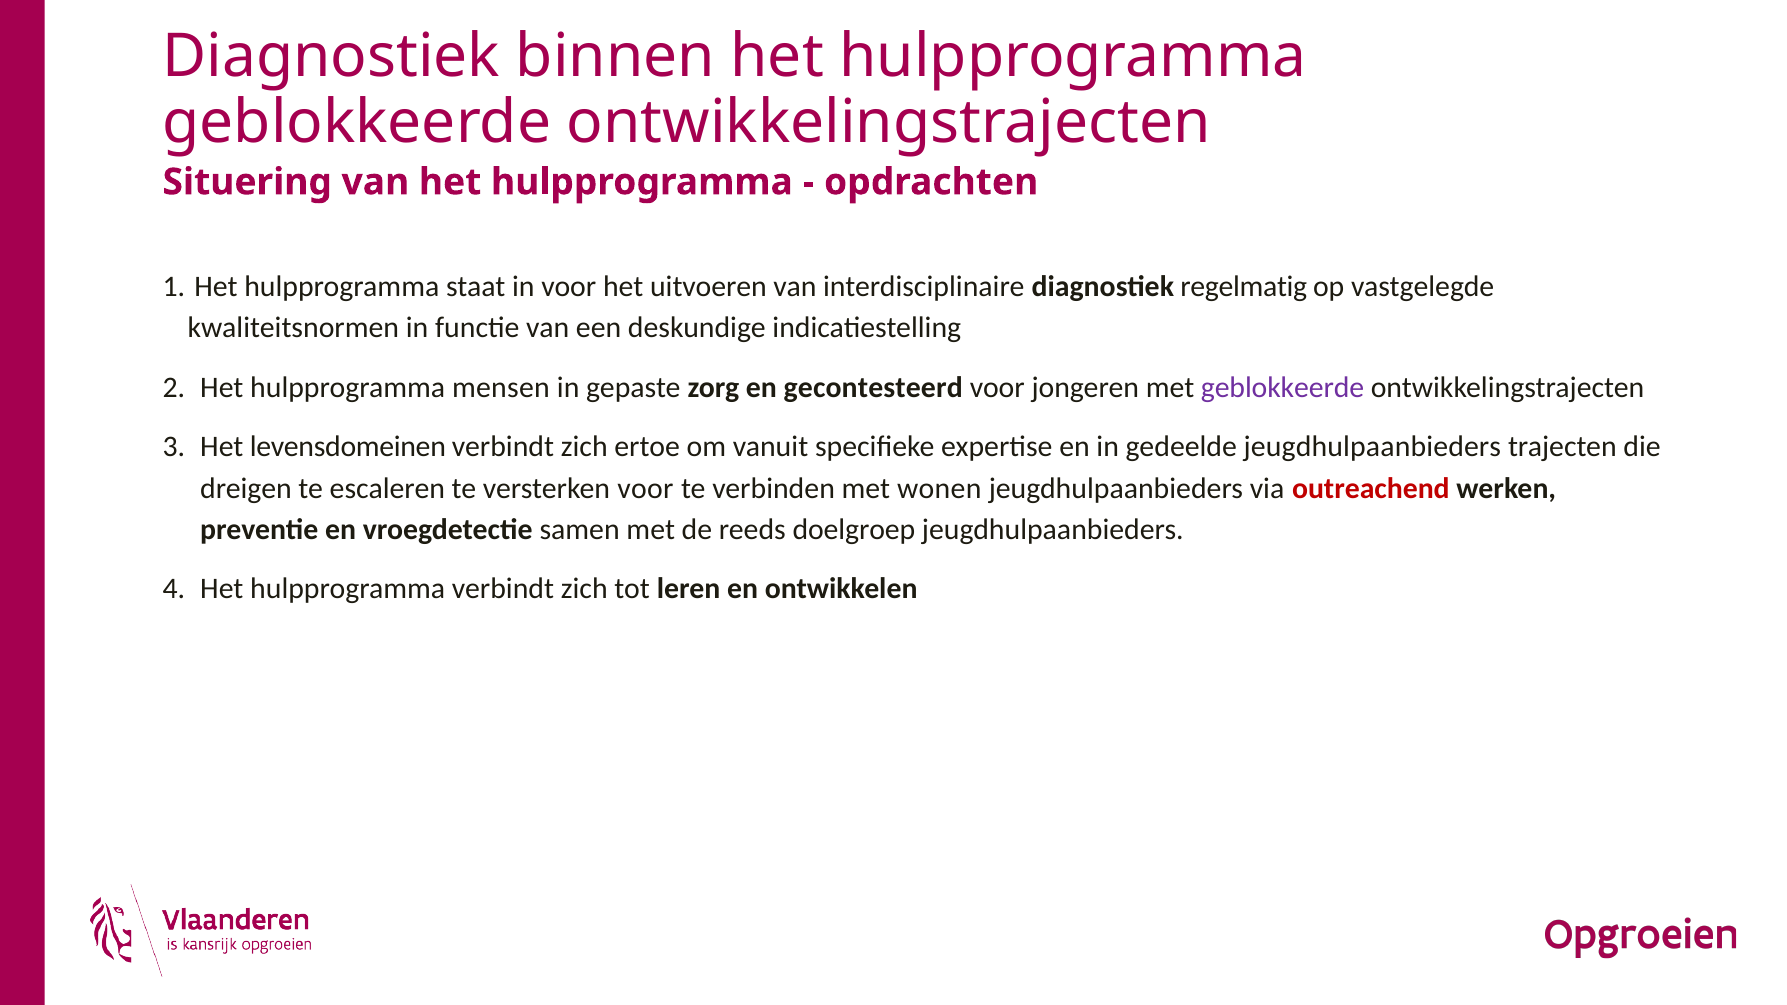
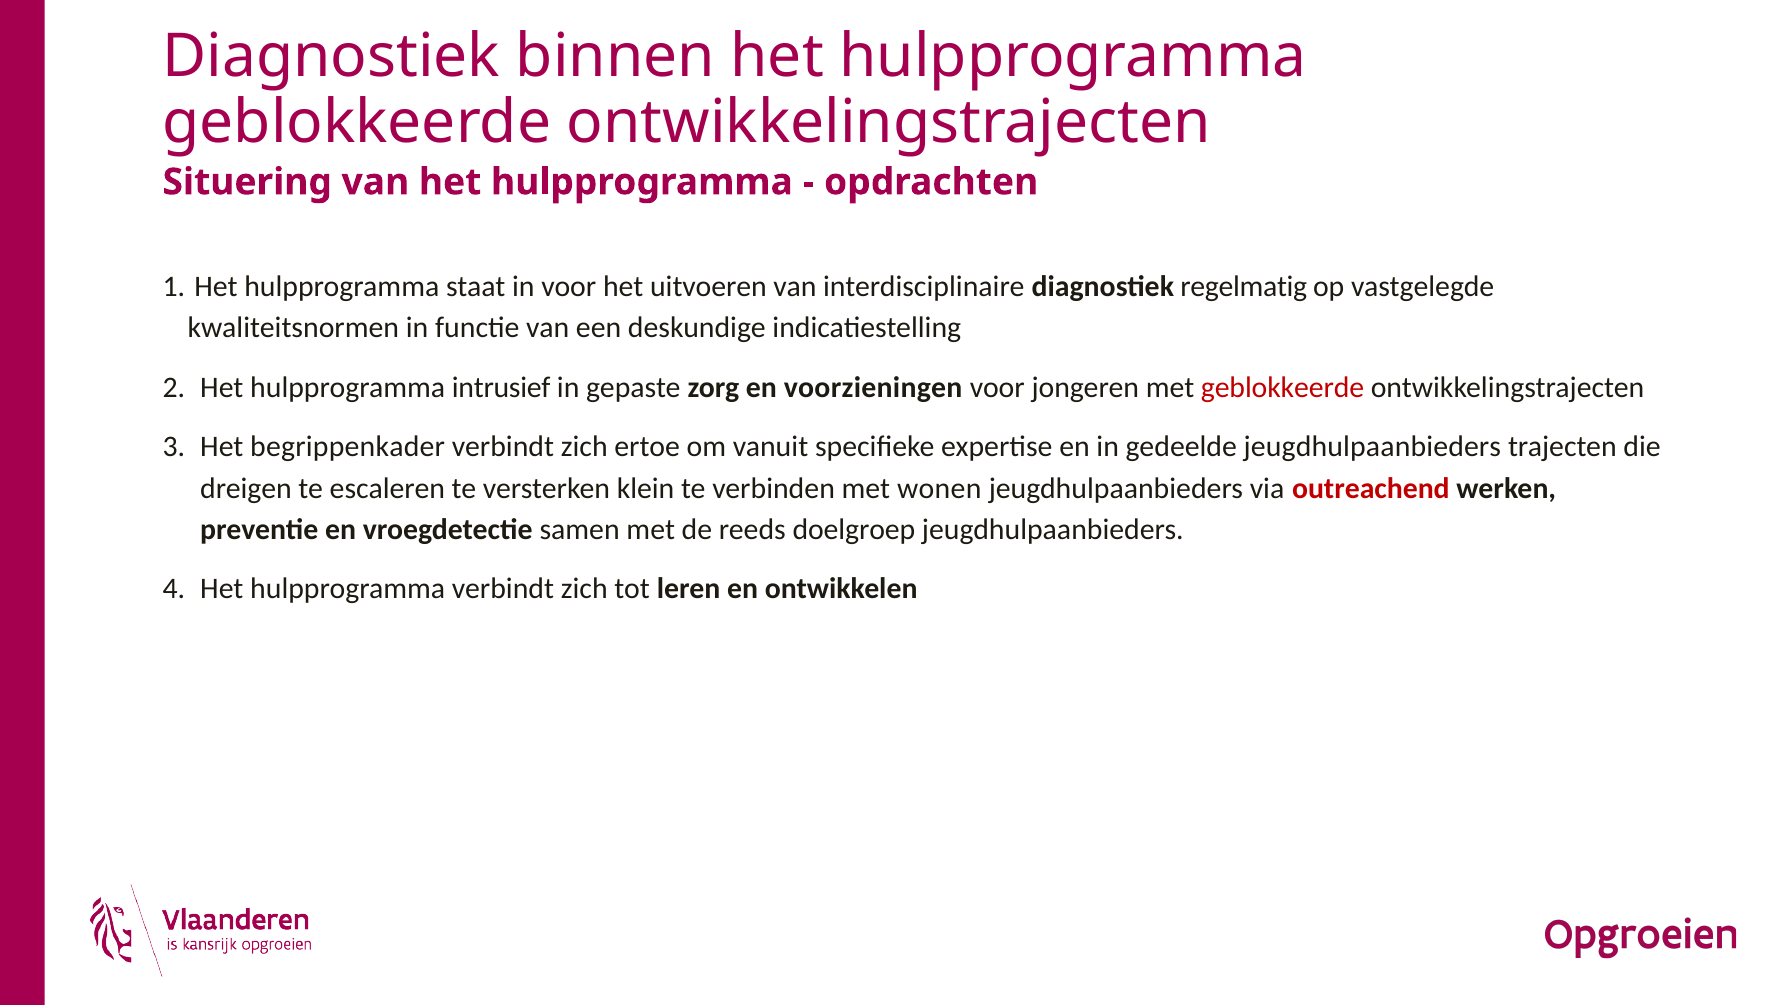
mensen: mensen -> intrusief
gecontesteerd: gecontesteerd -> voorzieningen
geblokkeerde at (1283, 387) colour: purple -> red
levensdomeinen: levensdomeinen -> begrippenkader
versterken voor: voor -> klein
